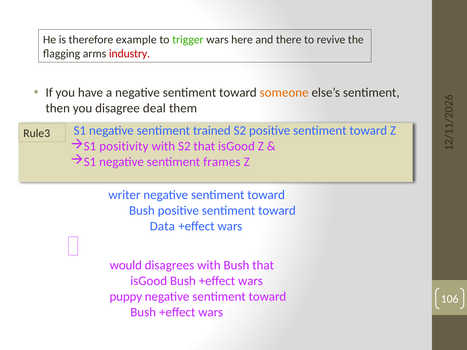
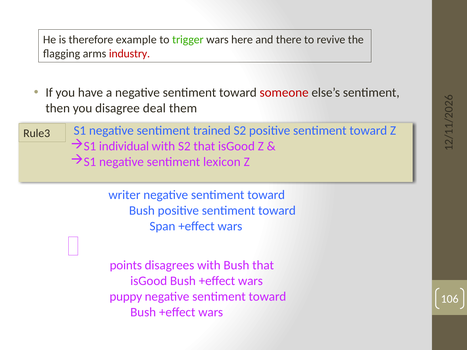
someone colour: orange -> red
positivity: positivity -> individual
frames: frames -> lexicon
Data: Data -> Span
would: would -> points
